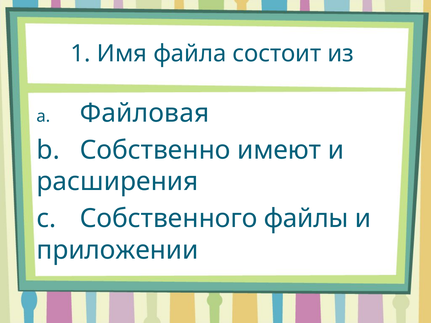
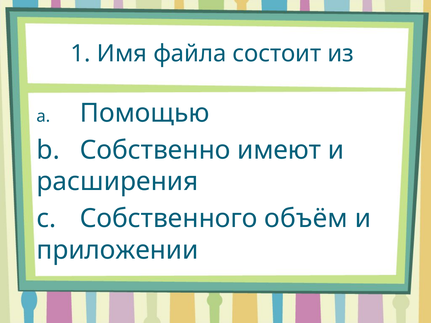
Файловая: Файловая -> Помощью
файлы: файлы -> объём
